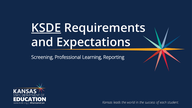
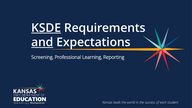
and underline: none -> present
